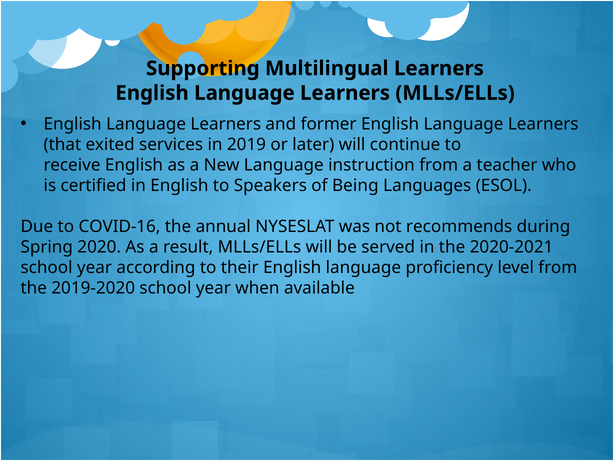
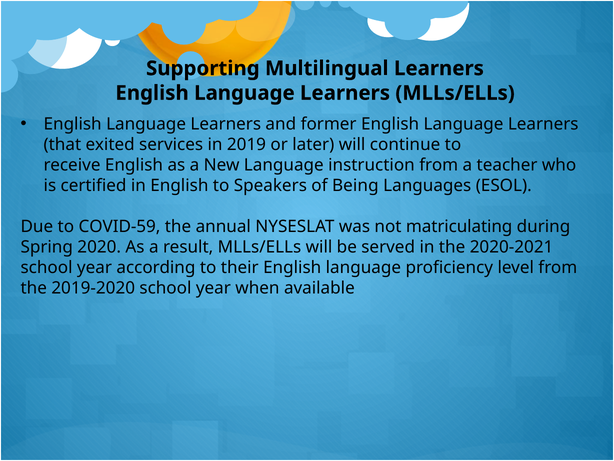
COVID-16: COVID-16 -> COVID-59
recommends: recommends -> matriculating
